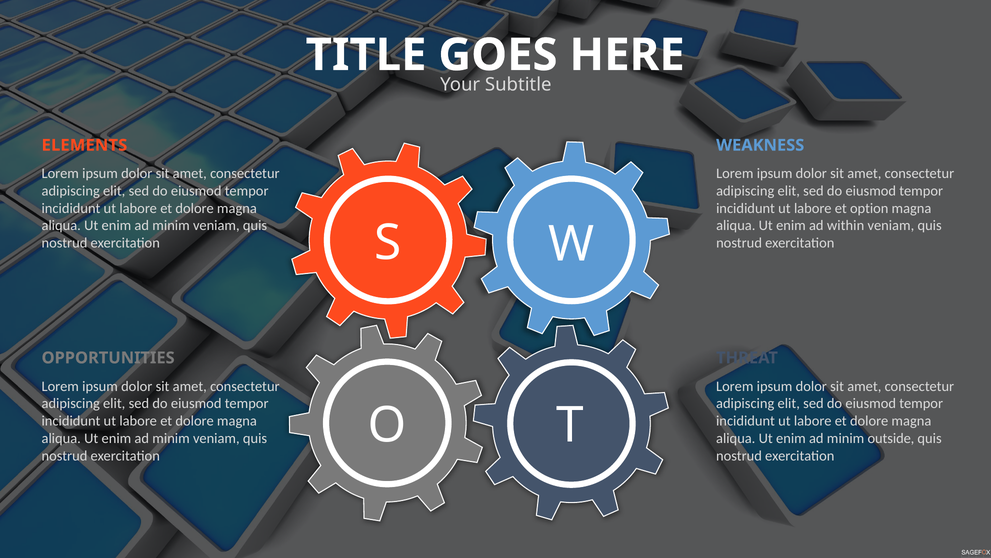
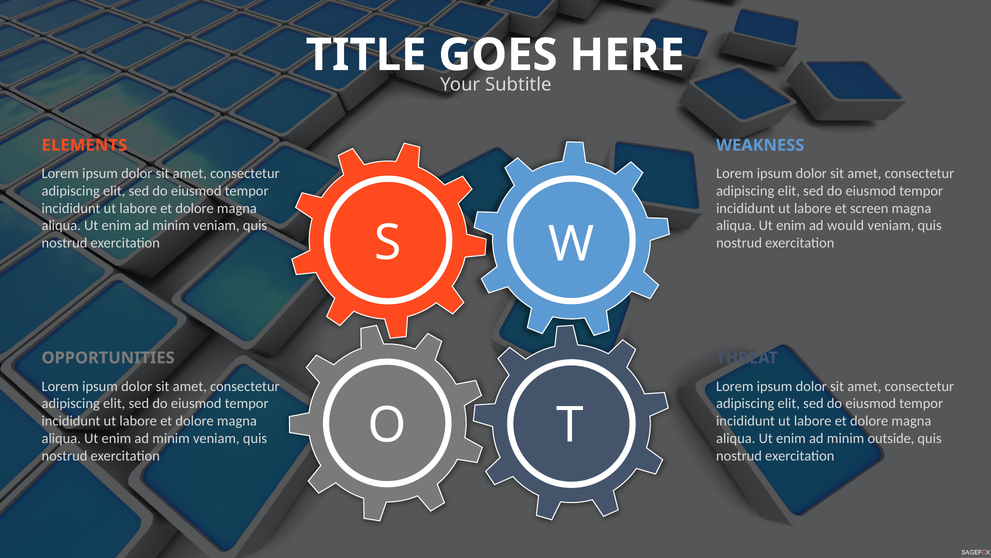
option: option -> screen
within: within -> would
